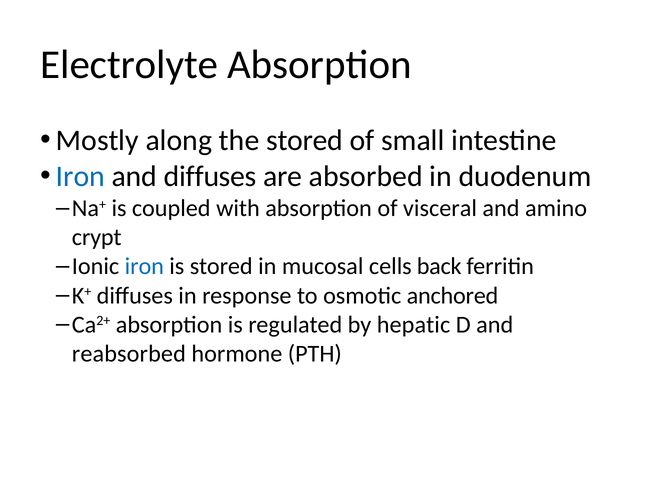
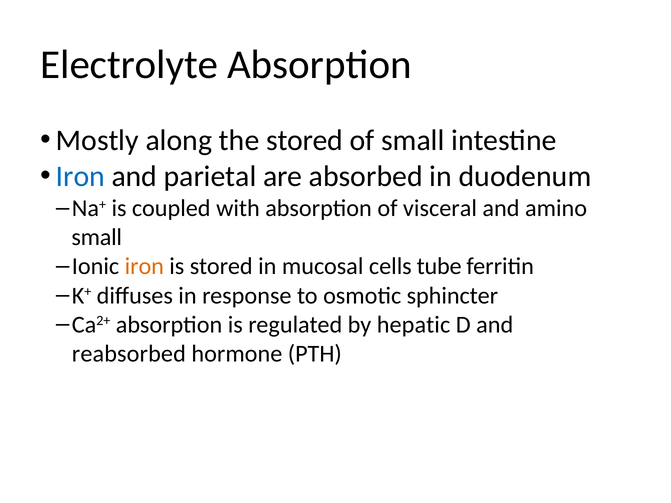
and diffuses: diffuses -> parietal
crypt at (97, 238): crypt -> small
iron at (144, 267) colour: blue -> orange
back: back -> tube
anchored: anchored -> sphincter
